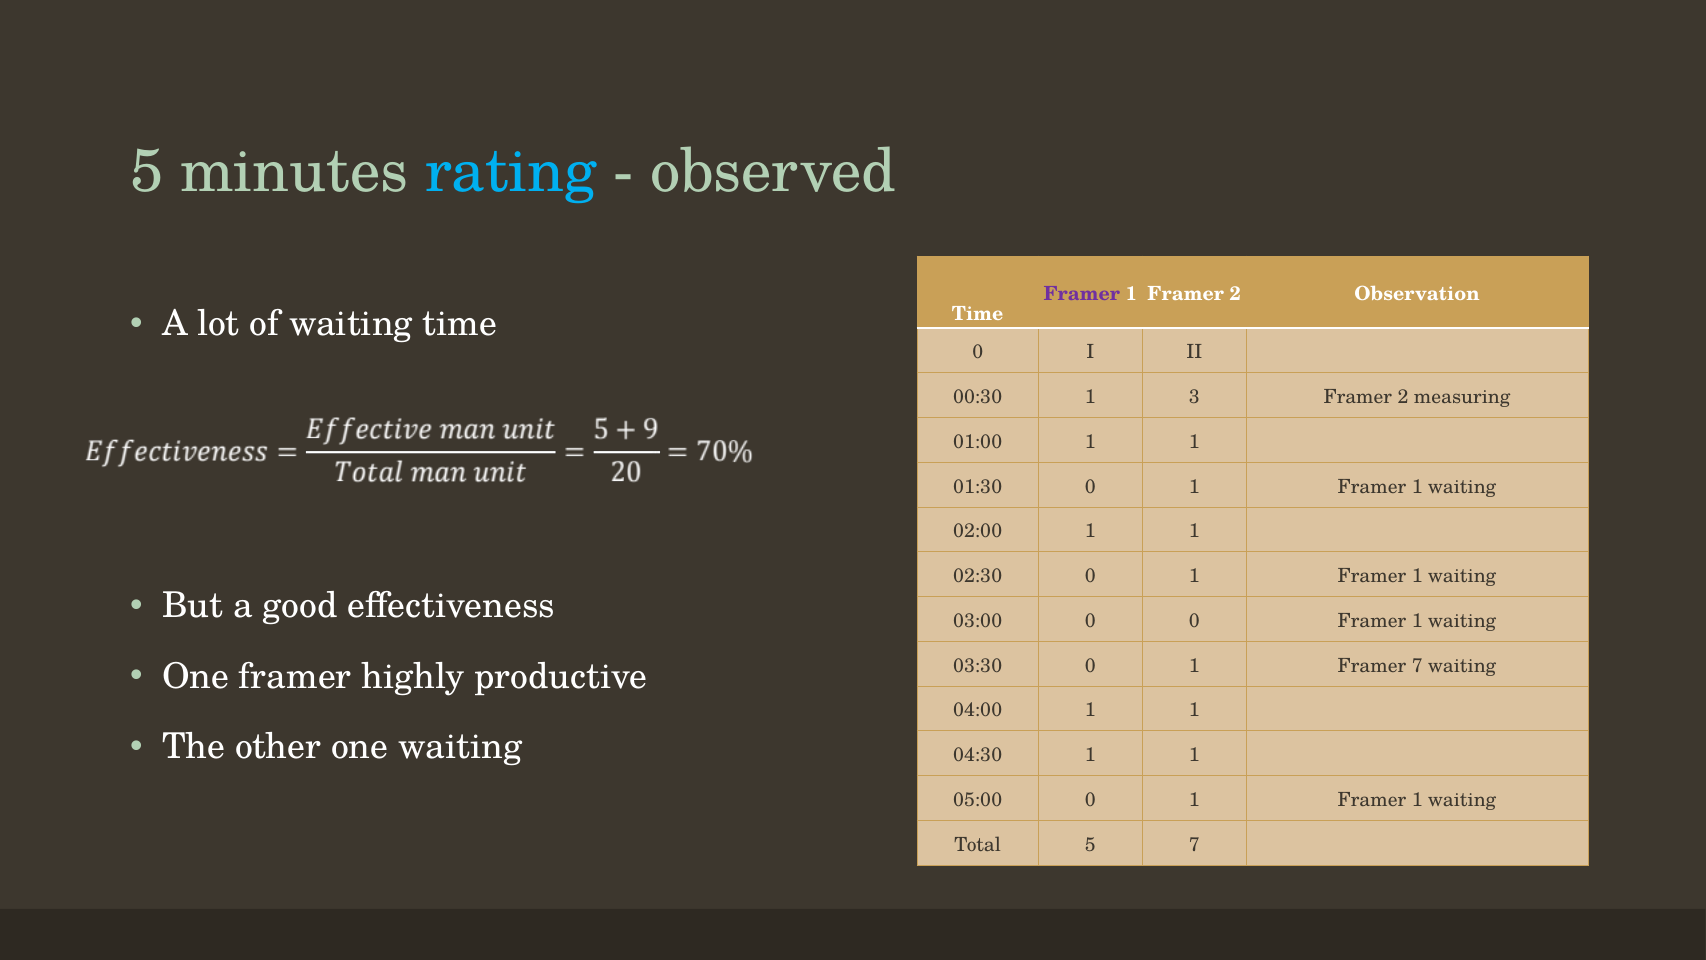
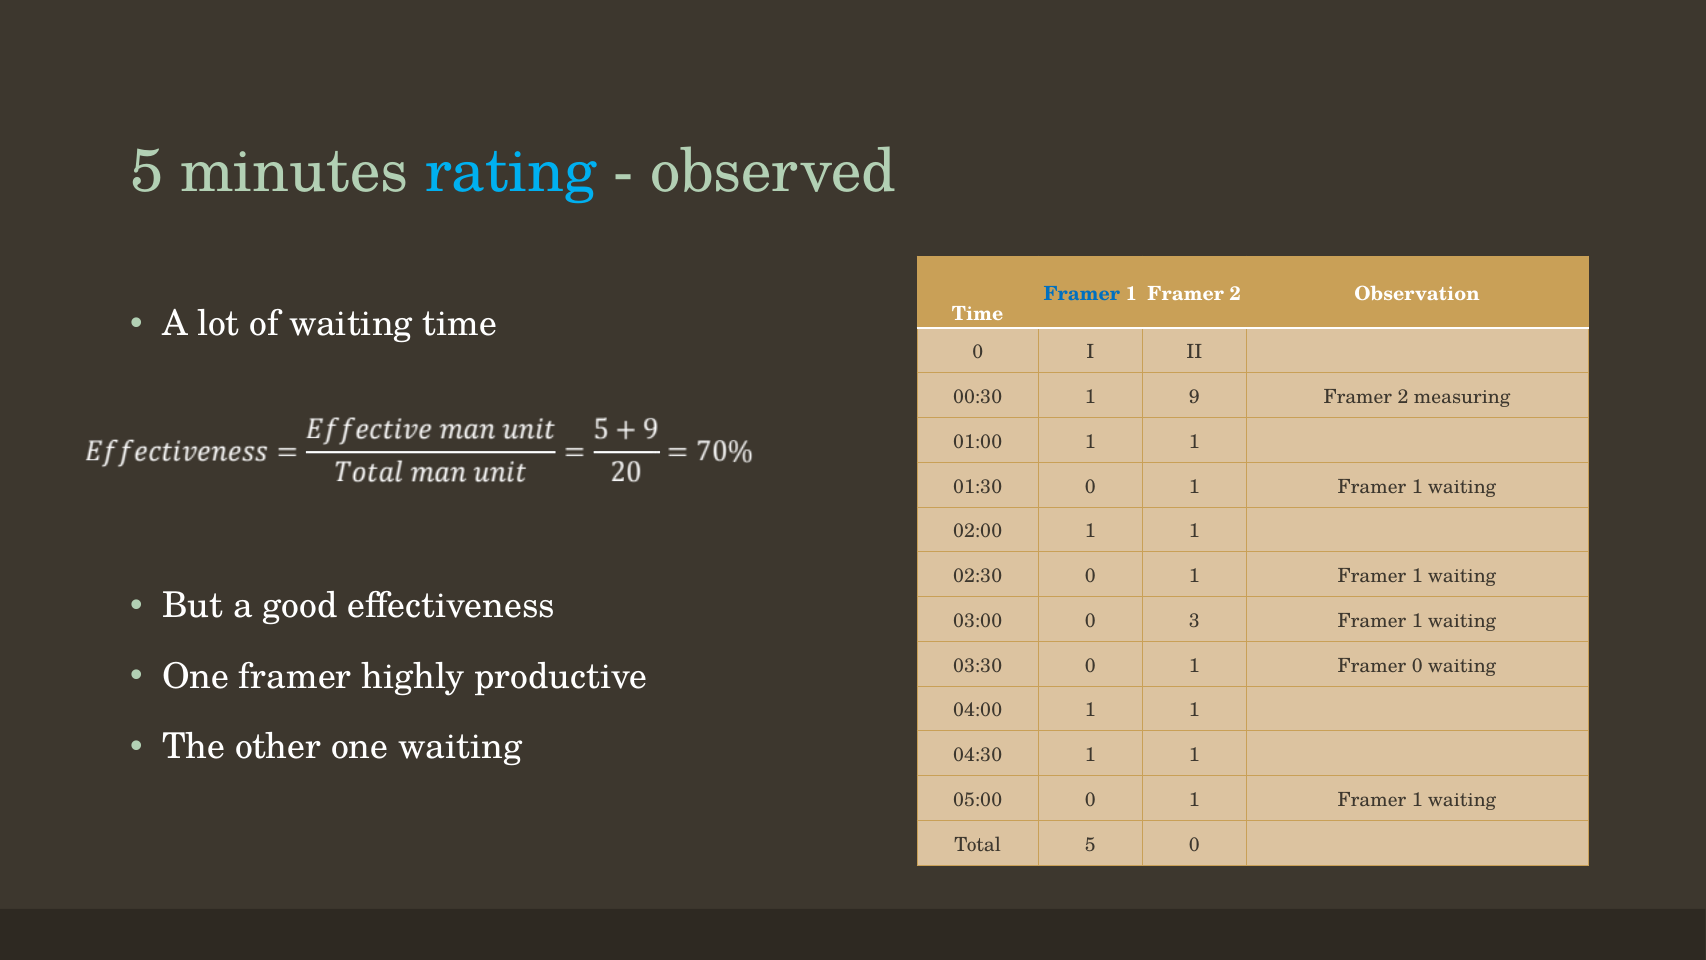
Framer at (1082, 294) colour: purple -> blue
3: 3 -> 9
0 0: 0 -> 3
Framer 7: 7 -> 0
5 7: 7 -> 0
